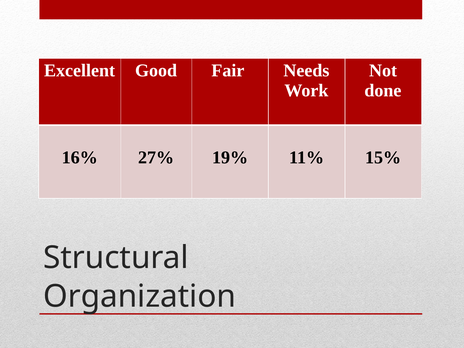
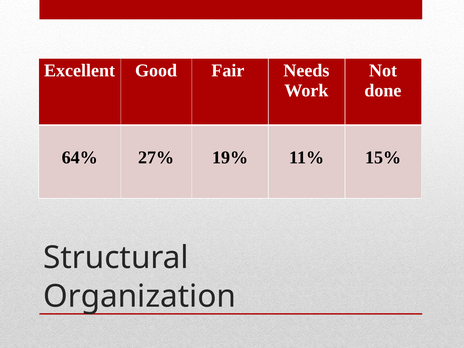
16%: 16% -> 64%
